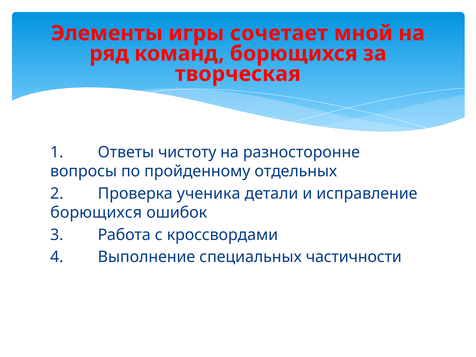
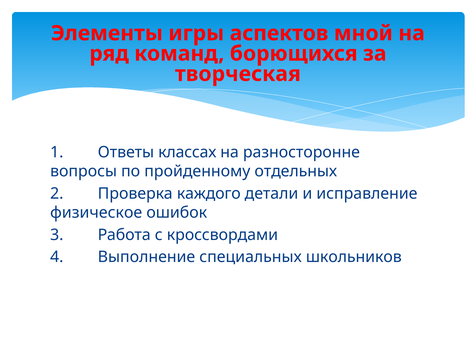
сочетает: сочетает -> аспектов
чистоту: чистоту -> классах
ученика: ученика -> каждого
борющихся at (96, 213): борющихся -> физическое
частичности: частичности -> школьников
